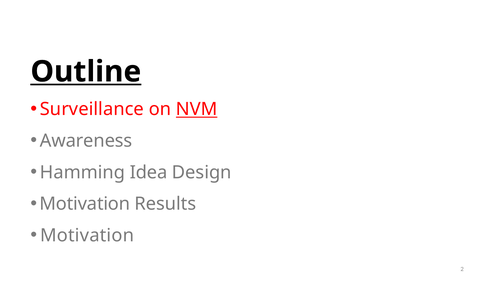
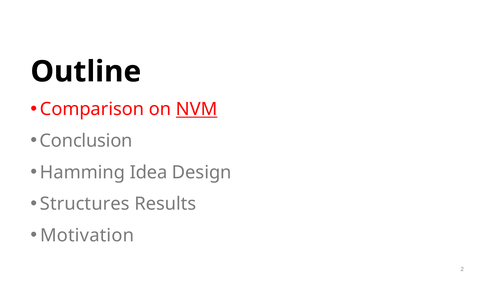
Outline underline: present -> none
Surveillance: Surveillance -> Comparison
Awareness: Awareness -> Conclusion
Motivation at (85, 204): Motivation -> Structures
